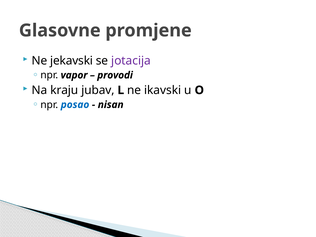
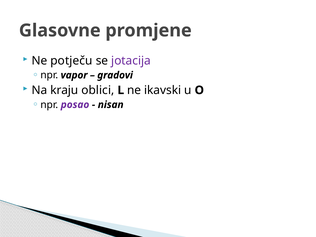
jekavski: jekavski -> potječu
provodi: provodi -> gradovi
jubav: jubav -> oblici
posao colour: blue -> purple
